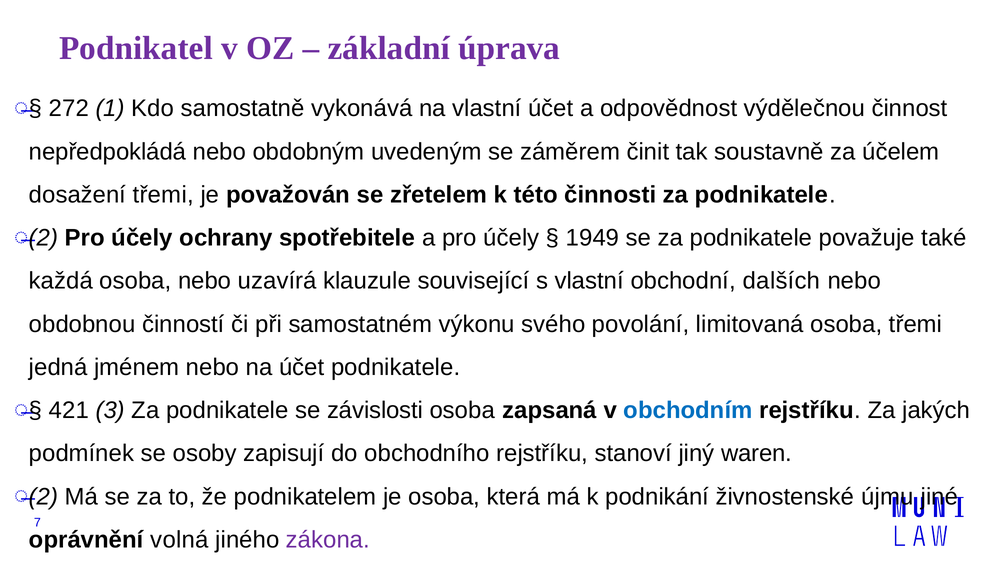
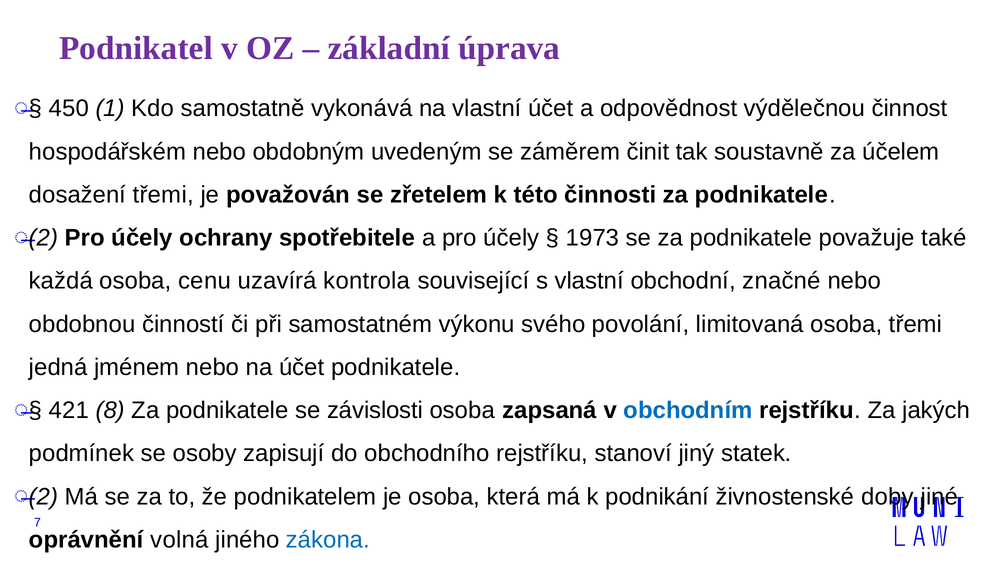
272: 272 -> 450
nepředpokládá: nepředpokládá -> hospodářském
1949: 1949 -> 1973
osoba nebo: nebo -> cenu
klauzule: klauzule -> kontrola
dalších: dalších -> značné
3: 3 -> 8
waren: waren -> statek
újmu: újmu -> doby
zákona colour: purple -> blue
